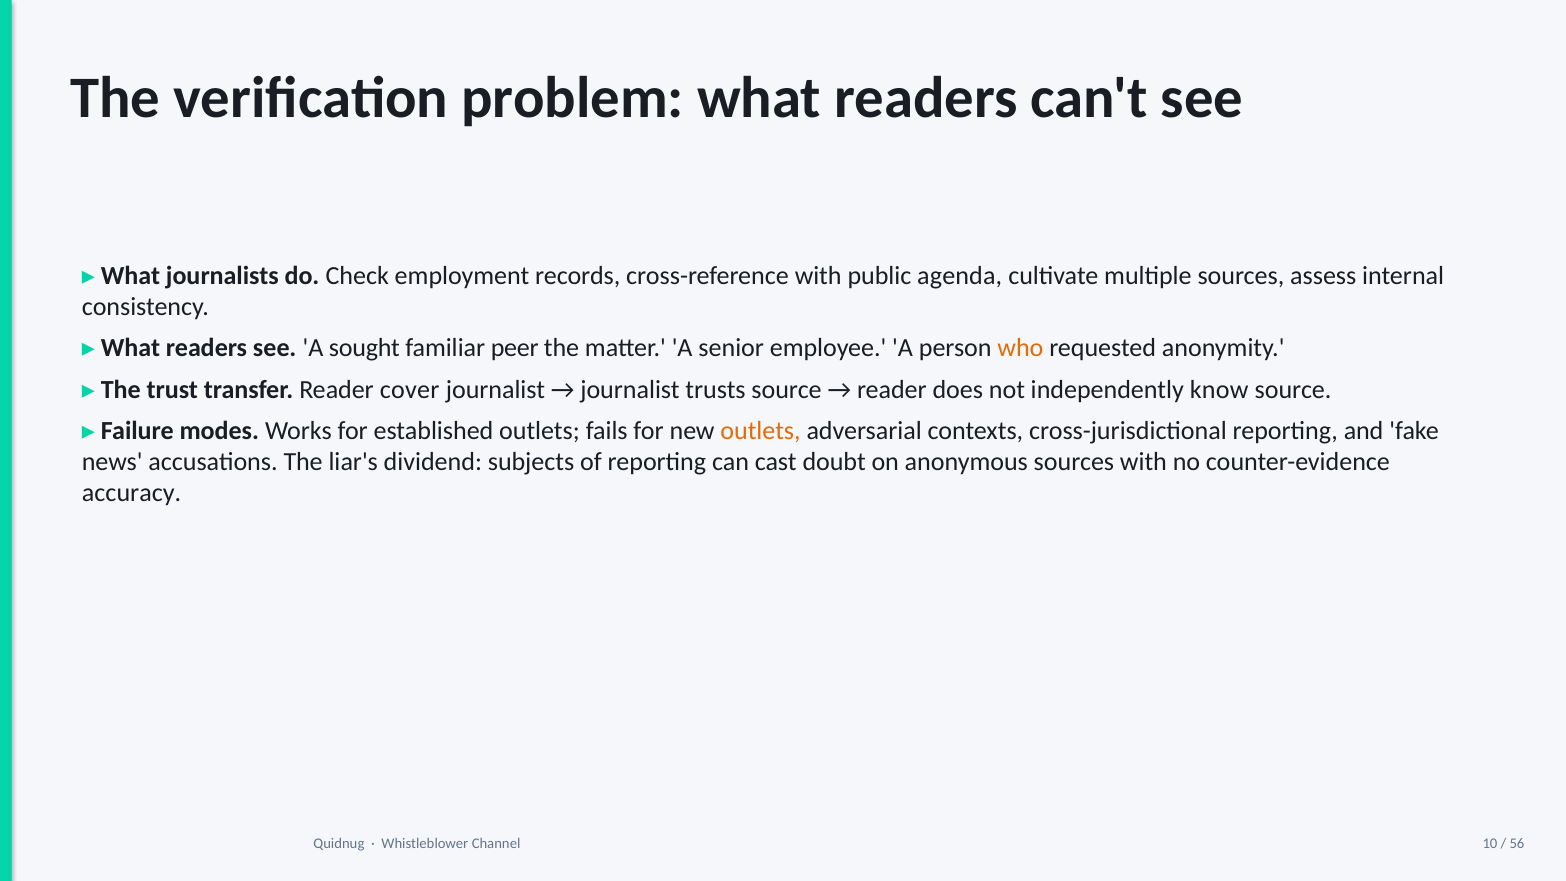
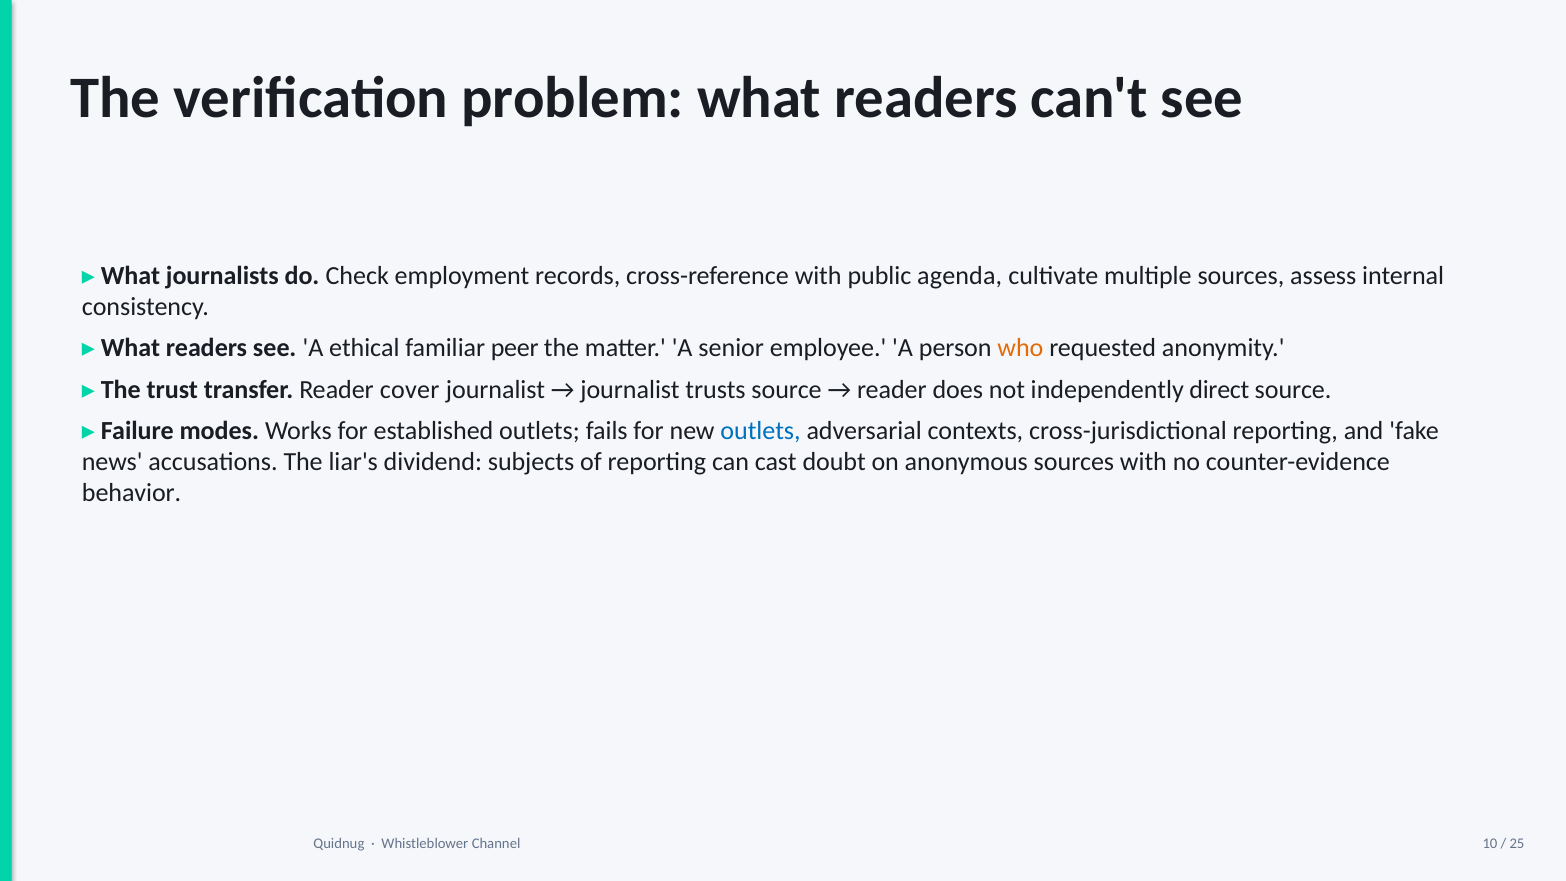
sought: sought -> ethical
know: know -> direct
outlets at (761, 430) colour: orange -> blue
accuracy: accuracy -> behavior
56: 56 -> 25
